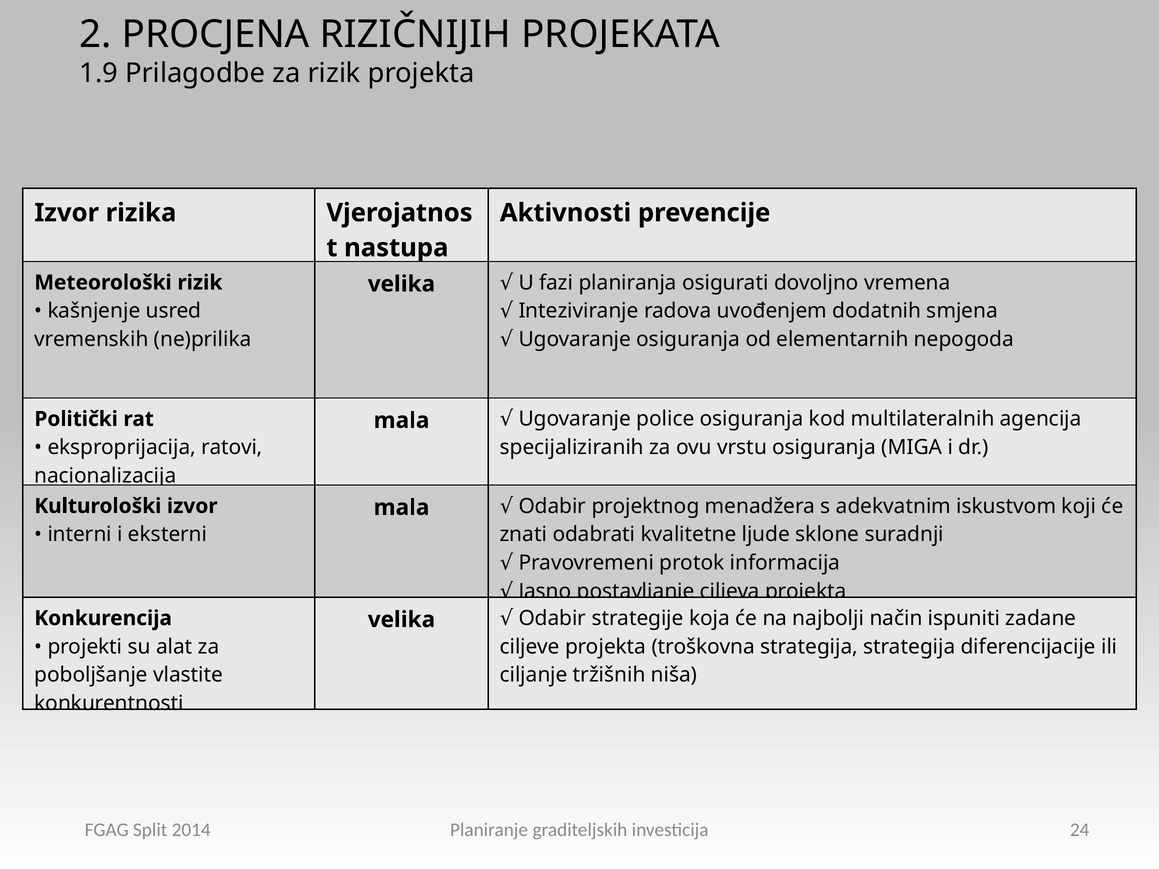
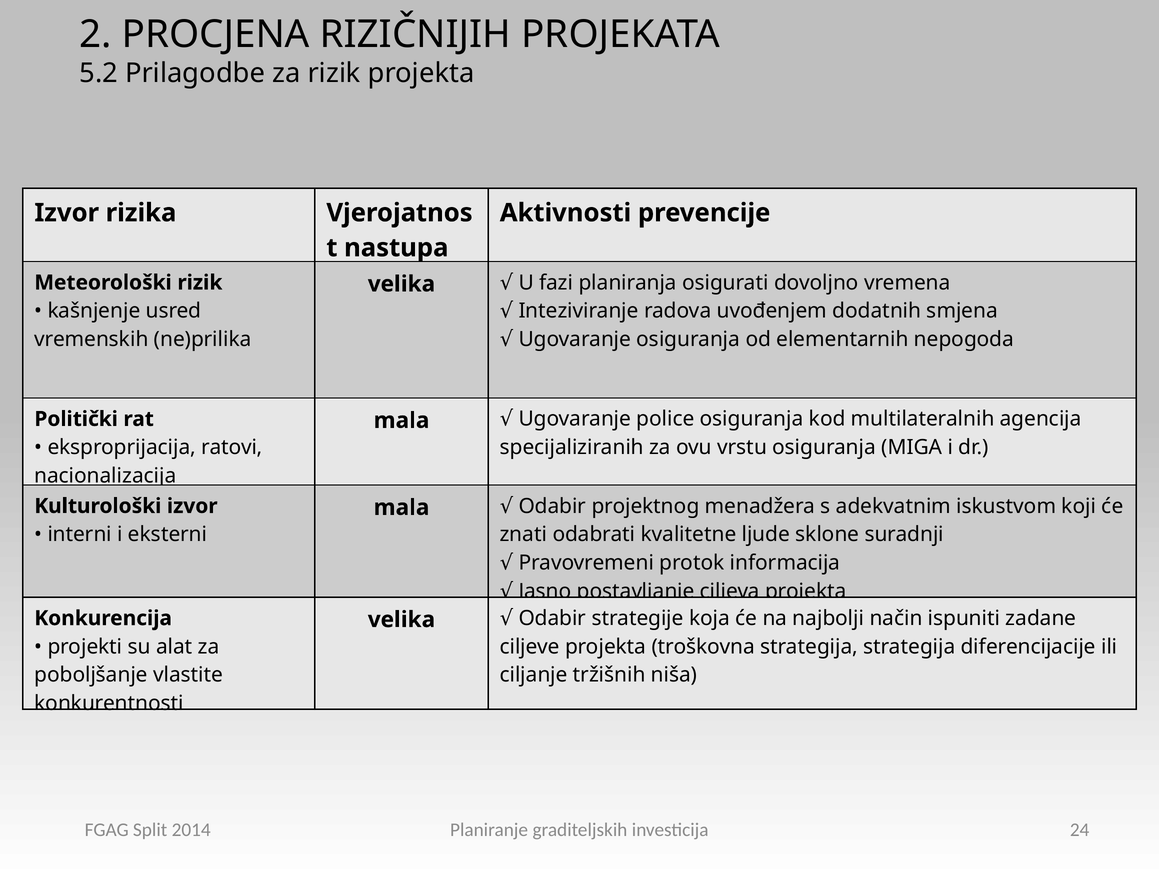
1.9: 1.9 -> 5.2
